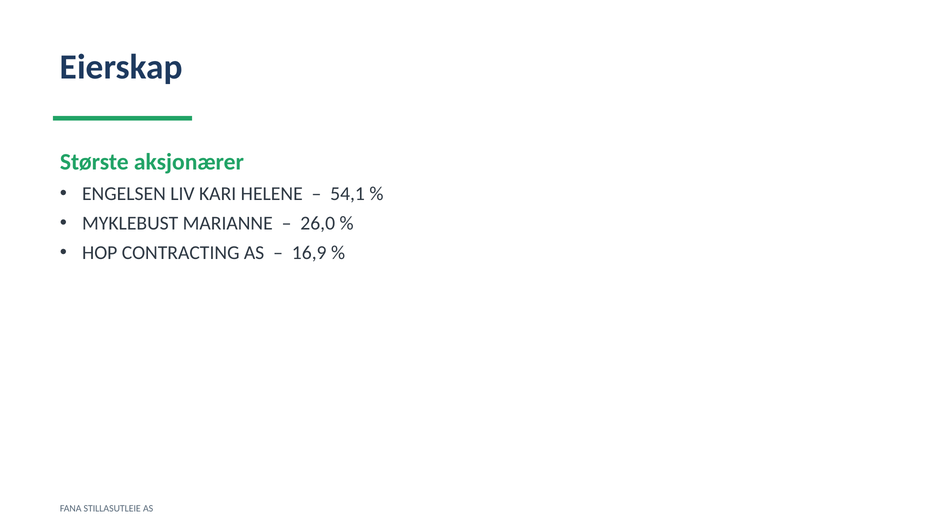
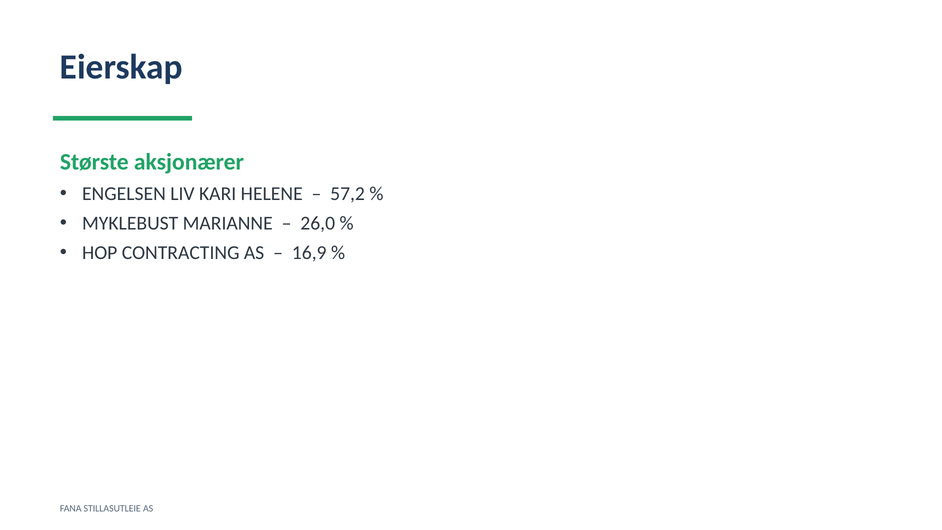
54,1: 54,1 -> 57,2
